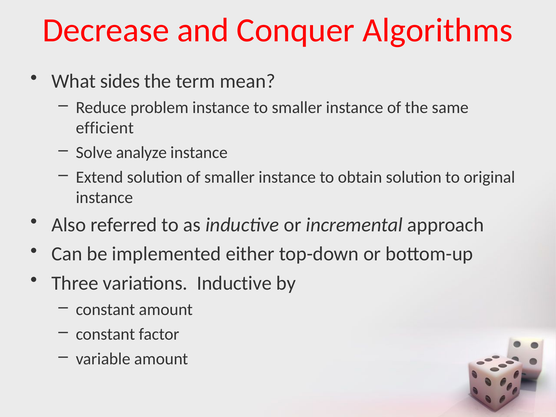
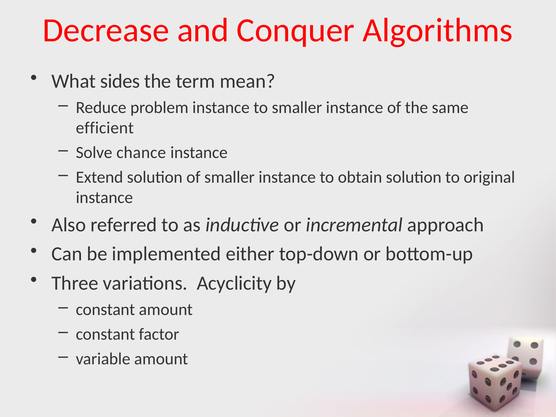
analyze: analyze -> chance
variations Inductive: Inductive -> Acyclicity
